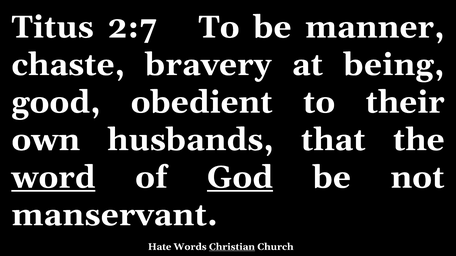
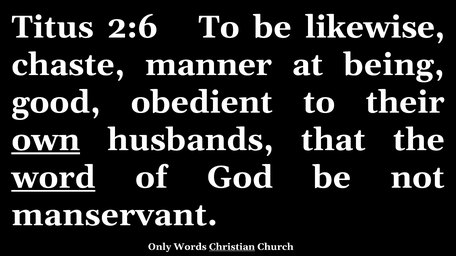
2:7: 2:7 -> 2:6
manner: manner -> likewise
bravery: bravery -> manner
own underline: none -> present
God underline: present -> none
Hate: Hate -> Only
